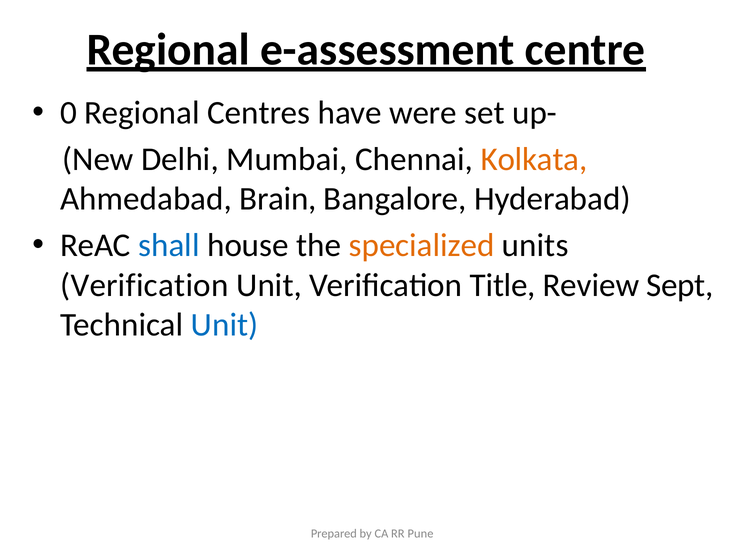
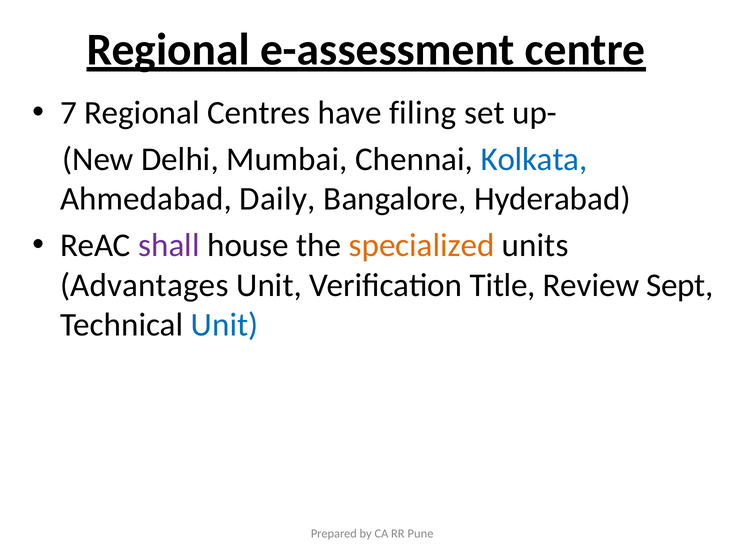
0: 0 -> 7
were: were -> filing
Kolkata colour: orange -> blue
Brain: Brain -> Daily
shall colour: blue -> purple
Verification at (144, 285): Verification -> Advantages
